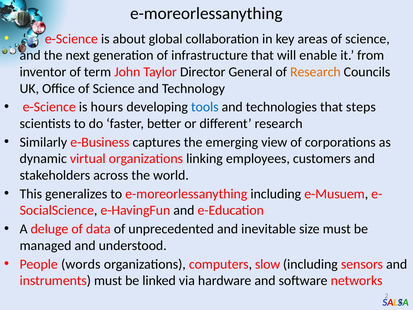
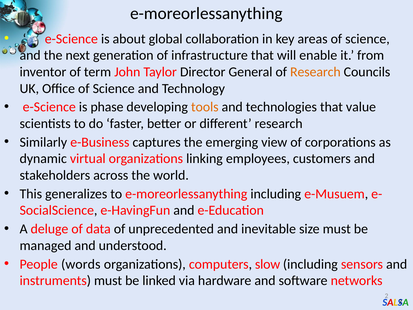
hours: hours -> phase
tools colour: blue -> orange
steps: steps -> value
